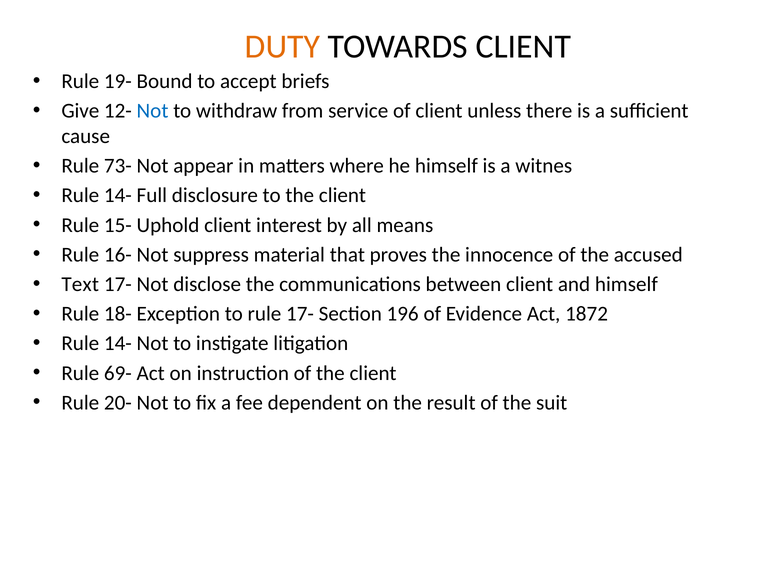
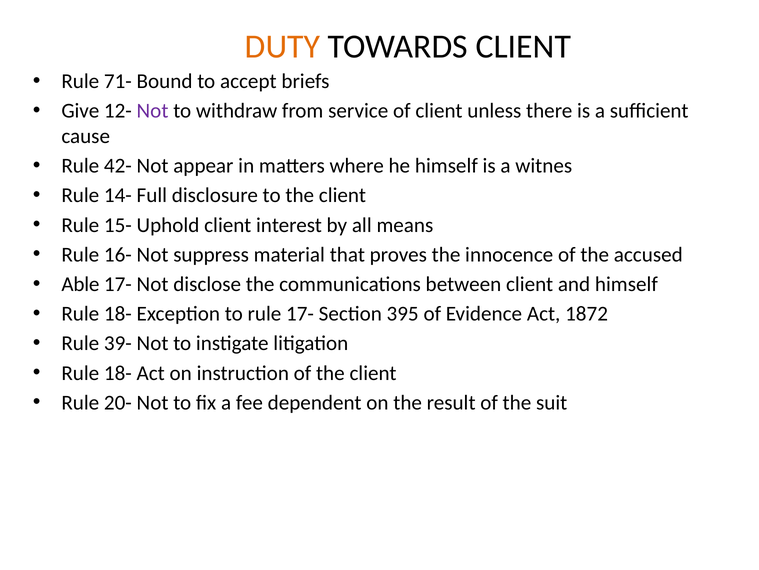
19-: 19- -> 71-
Not at (153, 111) colour: blue -> purple
73-: 73- -> 42-
Text: Text -> Able
196: 196 -> 395
14- at (118, 343): 14- -> 39-
69- at (118, 373): 69- -> 18-
